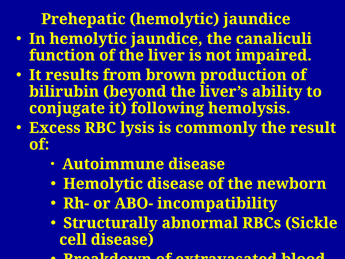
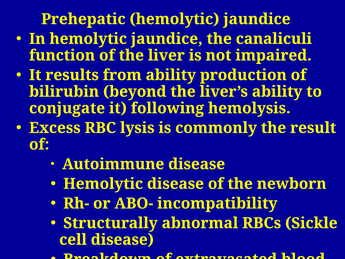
from brown: brown -> ability
